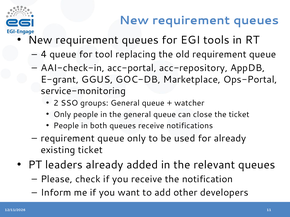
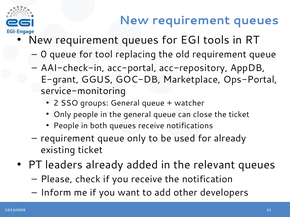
4: 4 -> 0
